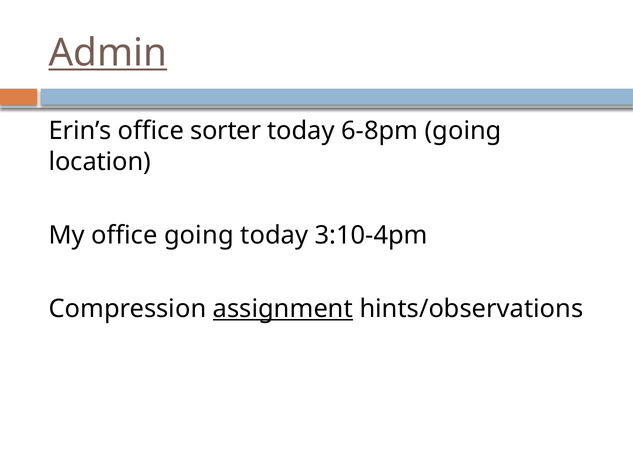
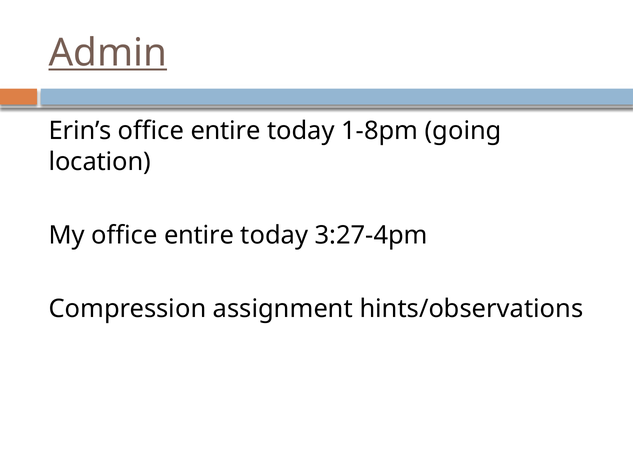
Erin’s office sorter: sorter -> entire
6-8pm: 6-8pm -> 1-8pm
My office going: going -> entire
3:10-4pm: 3:10-4pm -> 3:27-4pm
assignment underline: present -> none
